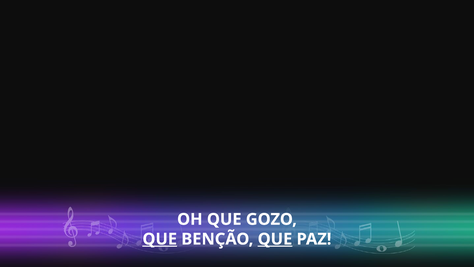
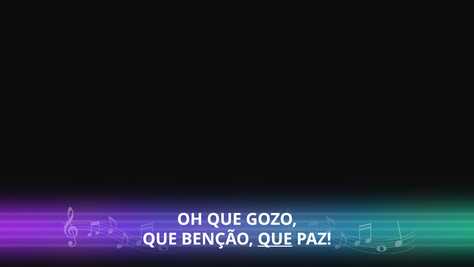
QUE at (160, 239) underline: present -> none
